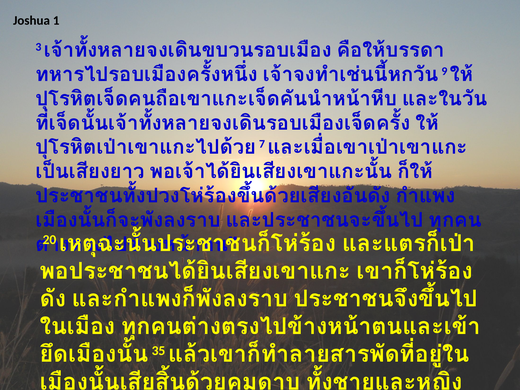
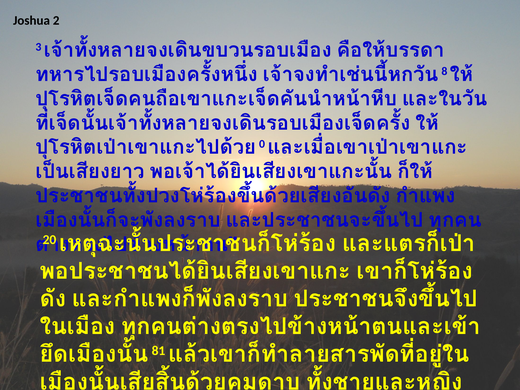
1: 1 -> 2
9: 9 -> 8
7: 7 -> 0
35: 35 -> 81
